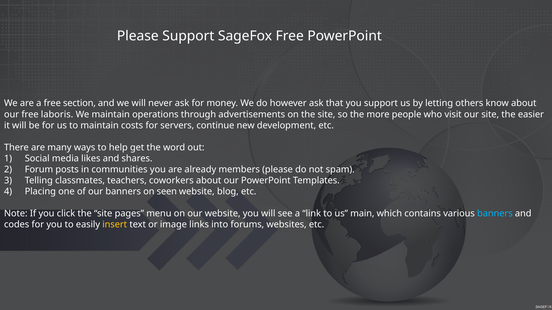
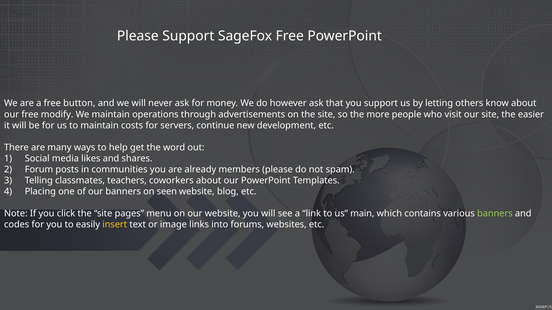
section: section -> button
laboris: laboris -> modify
banners at (495, 214) colour: light blue -> light green
